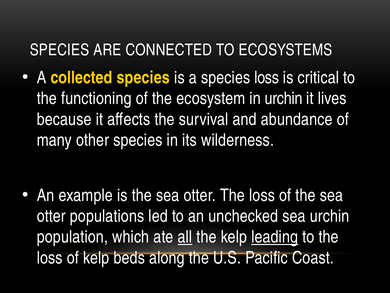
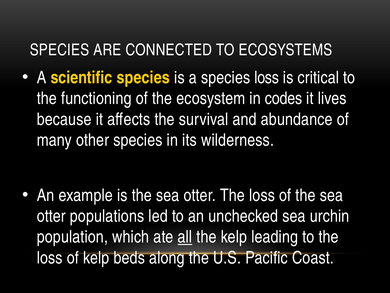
collected: collected -> scientific
in urchin: urchin -> codes
leading underline: present -> none
